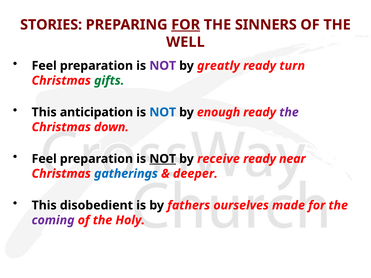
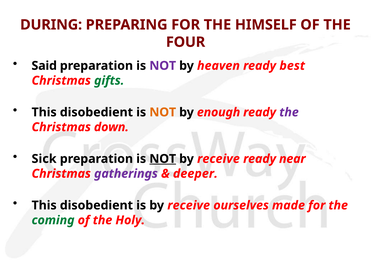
STORIES: STORIES -> DURING
FOR at (186, 25) underline: present -> none
SINNERS: SINNERS -> HIMSELF
WELL: WELL -> FOUR
Feel at (44, 66): Feel -> Said
greatly: greatly -> heaven
turn: turn -> best
anticipation at (96, 112): anticipation -> disobedient
NOT at (163, 112) colour: blue -> orange
Feel at (44, 159): Feel -> Sick
gatherings colour: blue -> purple
is by fathers: fathers -> receive
coming colour: purple -> green
